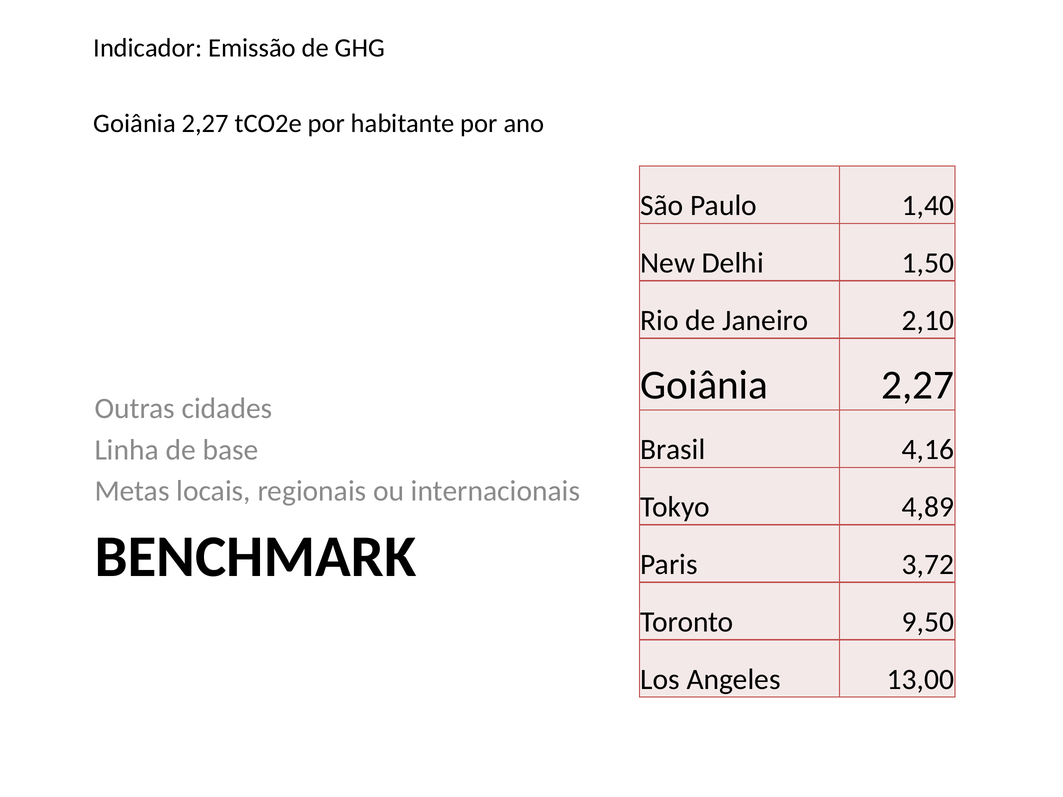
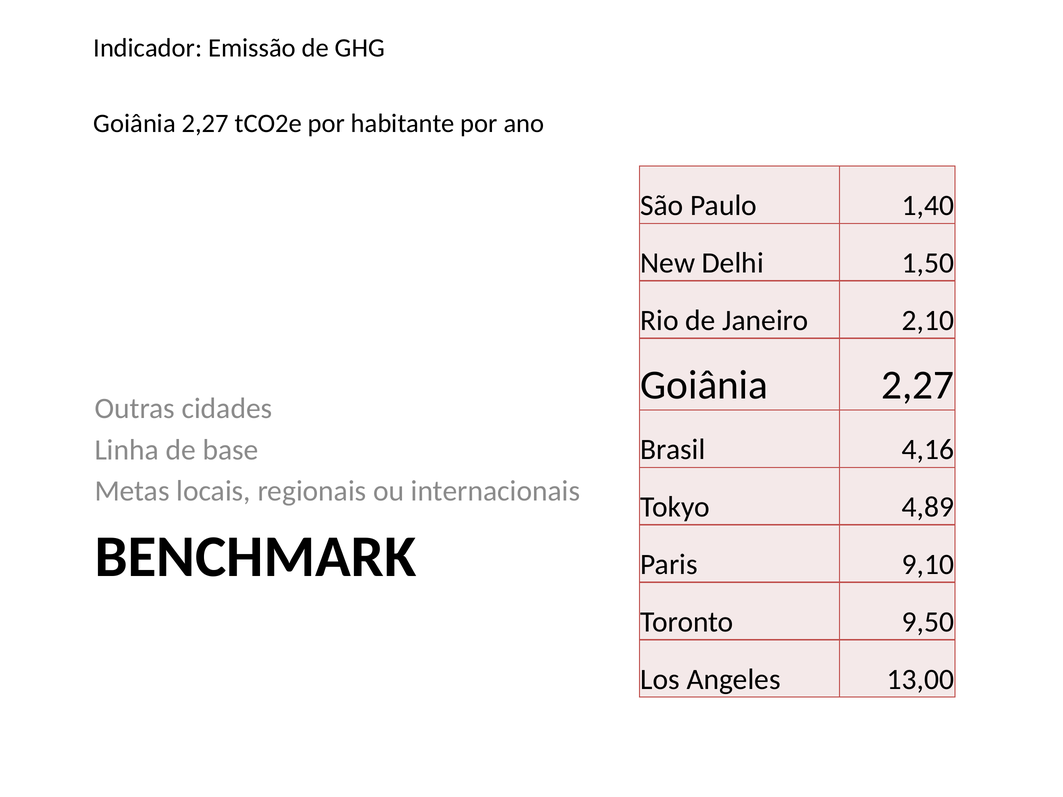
3,72: 3,72 -> 9,10
